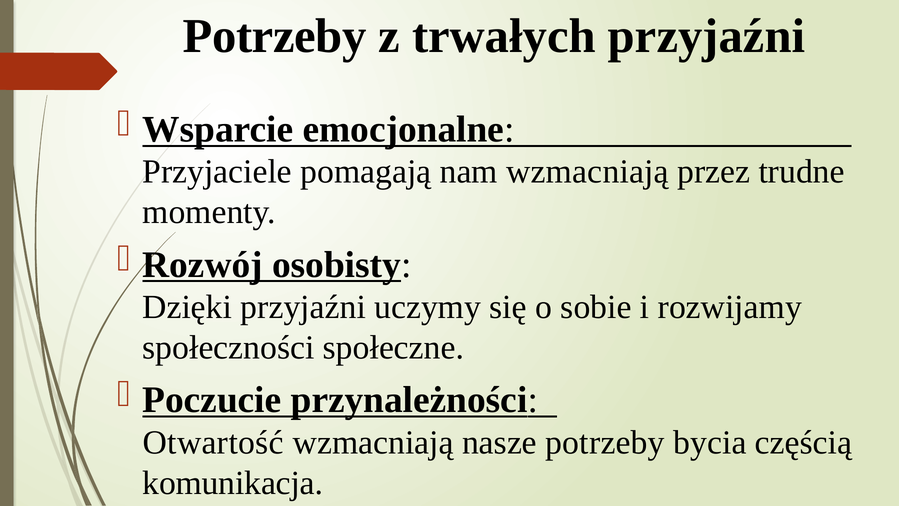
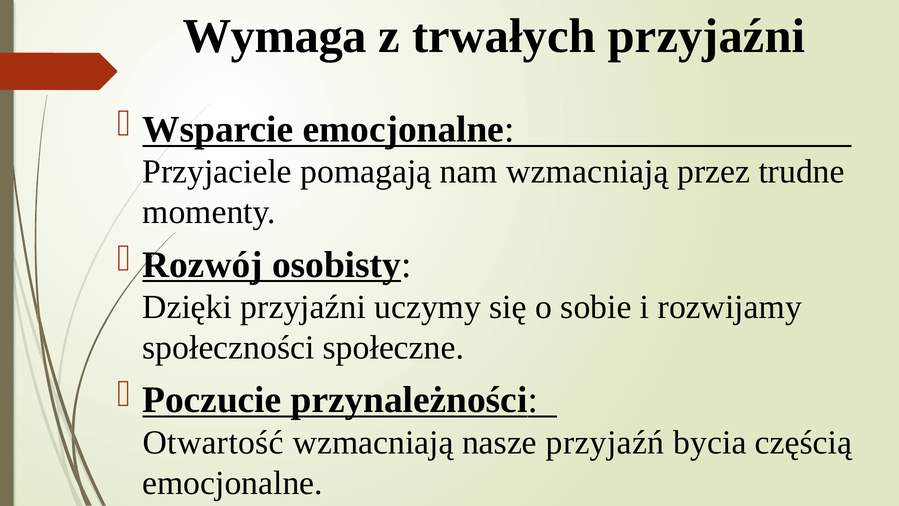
Potrzeby at (275, 36): Potrzeby -> Wymaga
nasze potrzeby: potrzeby -> przyjaźń
komunikacja at (233, 483): komunikacja -> emocjonalne
